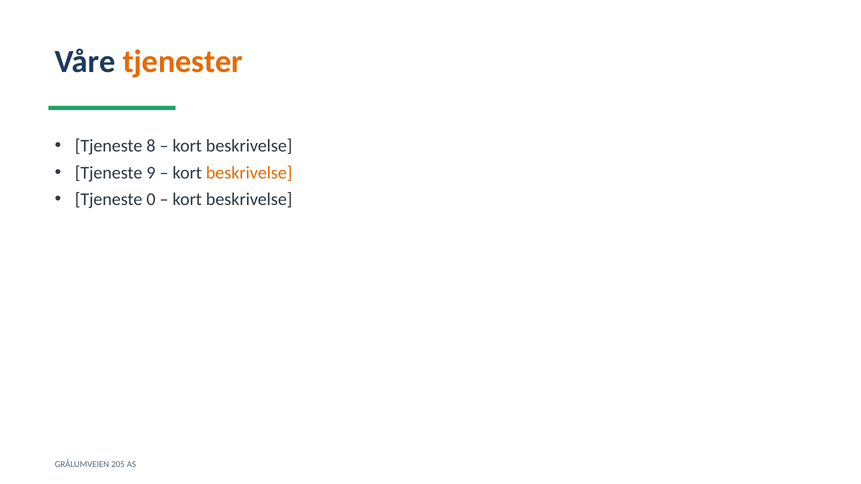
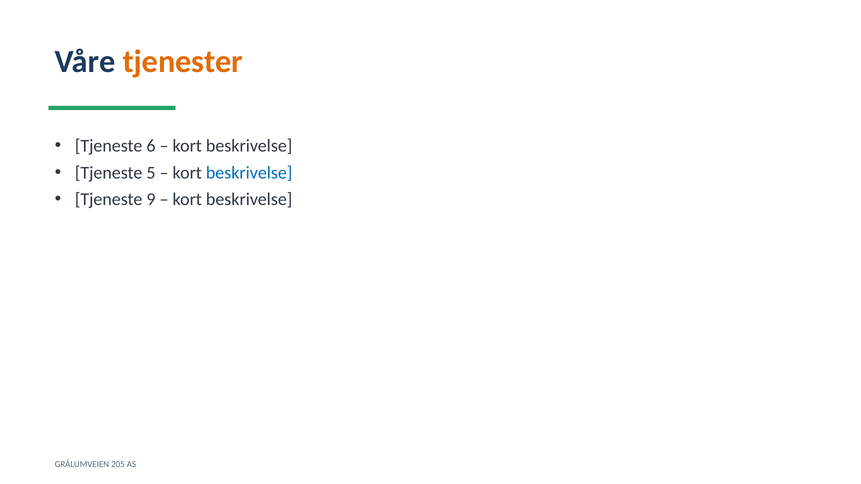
8: 8 -> 6
9: 9 -> 5
beskrivelse at (249, 173) colour: orange -> blue
0: 0 -> 9
